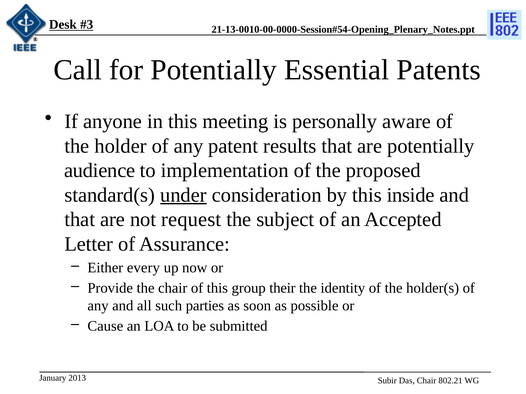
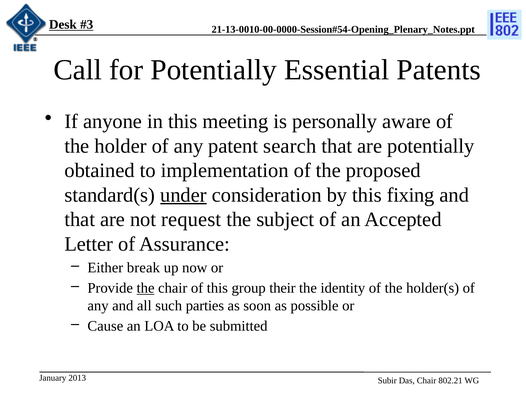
results: results -> search
audience: audience -> obtained
inside: inside -> fixing
every: every -> break
the at (146, 288) underline: none -> present
